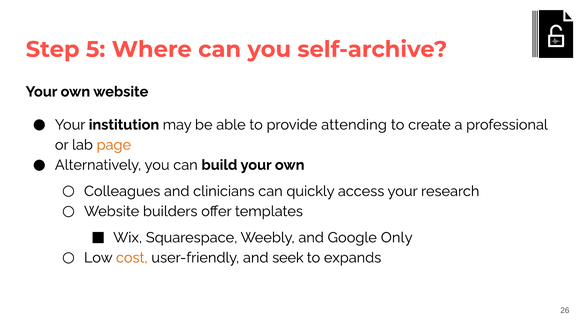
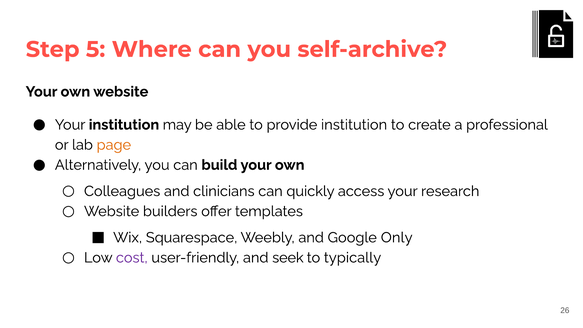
provide attending: attending -> institution
cost colour: orange -> purple
expands: expands -> typically
